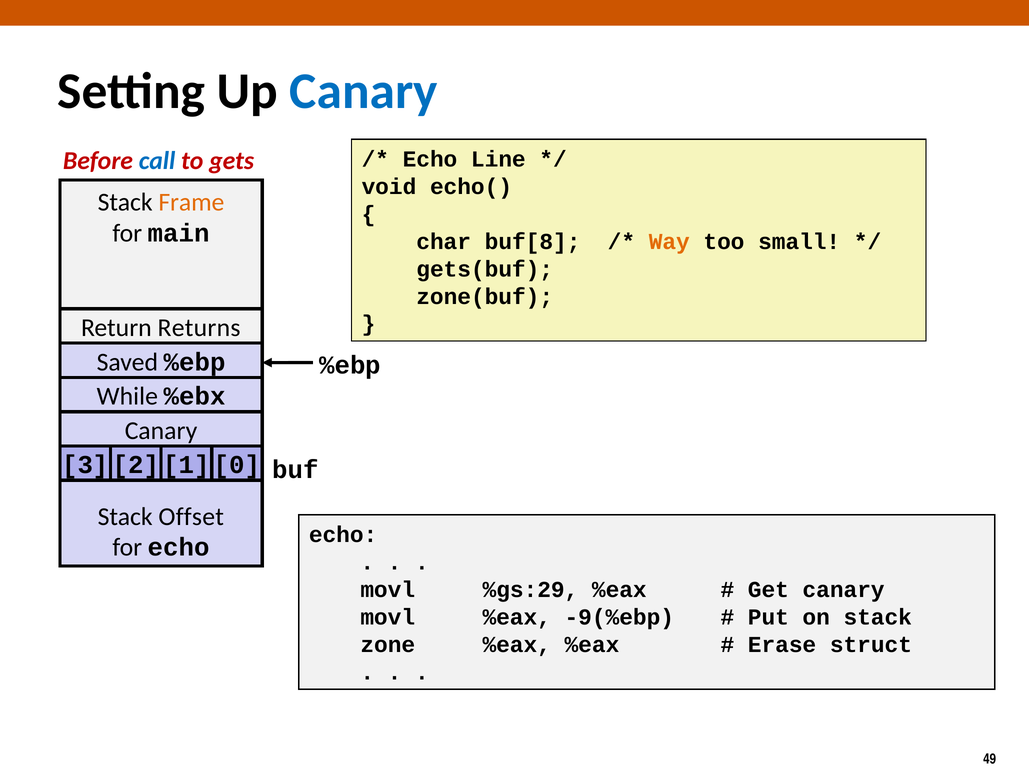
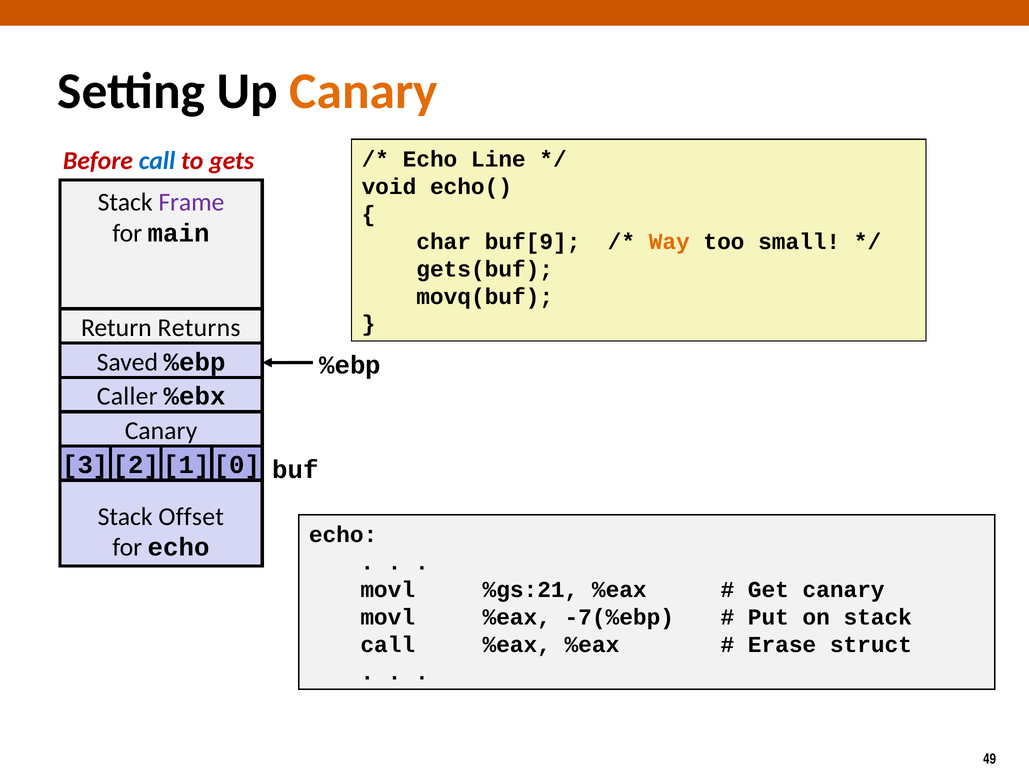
Canary at (364, 91) colour: blue -> orange
Frame colour: orange -> purple
buf[8: buf[8 -> buf[9
zone(buf: zone(buf -> movq(buf
While: While -> Caller
%gs:29: %gs:29 -> %gs:21
-9(%ebp: -9(%ebp -> -7(%ebp
zone at (388, 644): zone -> call
